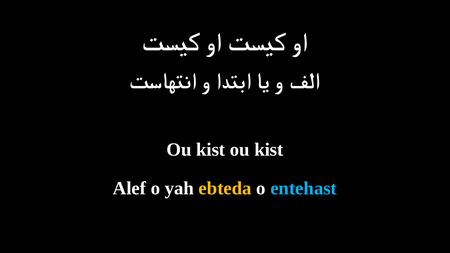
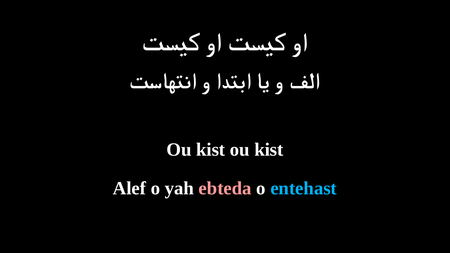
ebteda colour: yellow -> pink
